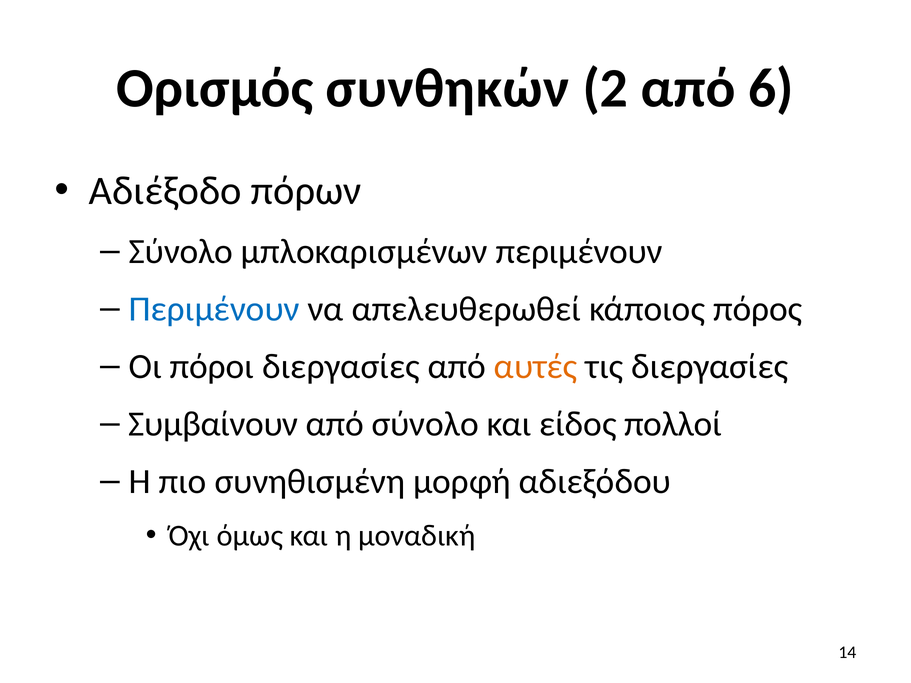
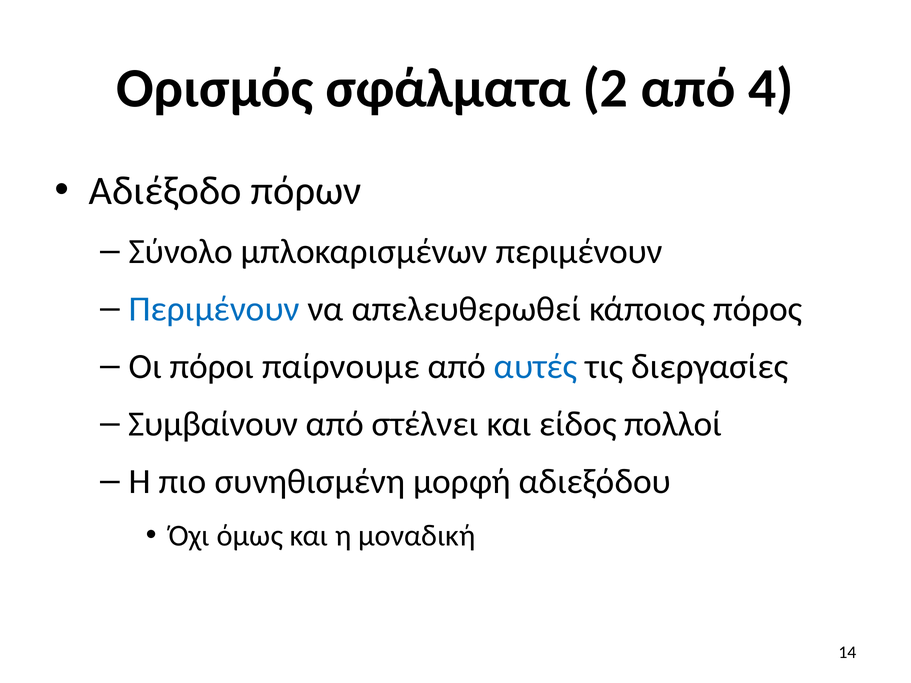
συνθηκών: συνθηκών -> σφάλματα
6: 6 -> 4
πόροι διεργασίες: διεργασίες -> παίρνουμε
αυτές colour: orange -> blue
από σύνολο: σύνολο -> στέλνει
